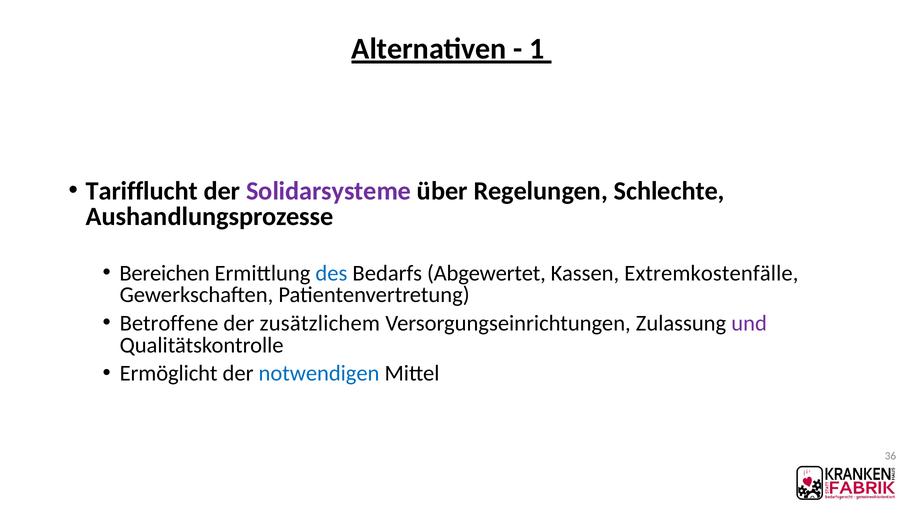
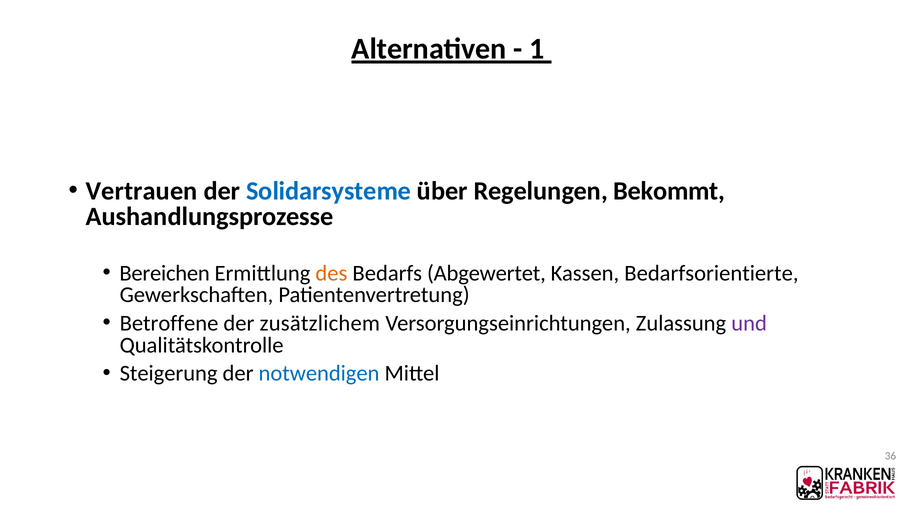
Tarifflucht: Tarifflucht -> Vertrauen
Solidarsysteme colour: purple -> blue
Schlechte: Schlechte -> Bekommt
des colour: blue -> orange
Extremkostenfälle: Extremkostenfälle -> Bedarfsorientierte
Ermöglicht: Ermöglicht -> Steigerung
